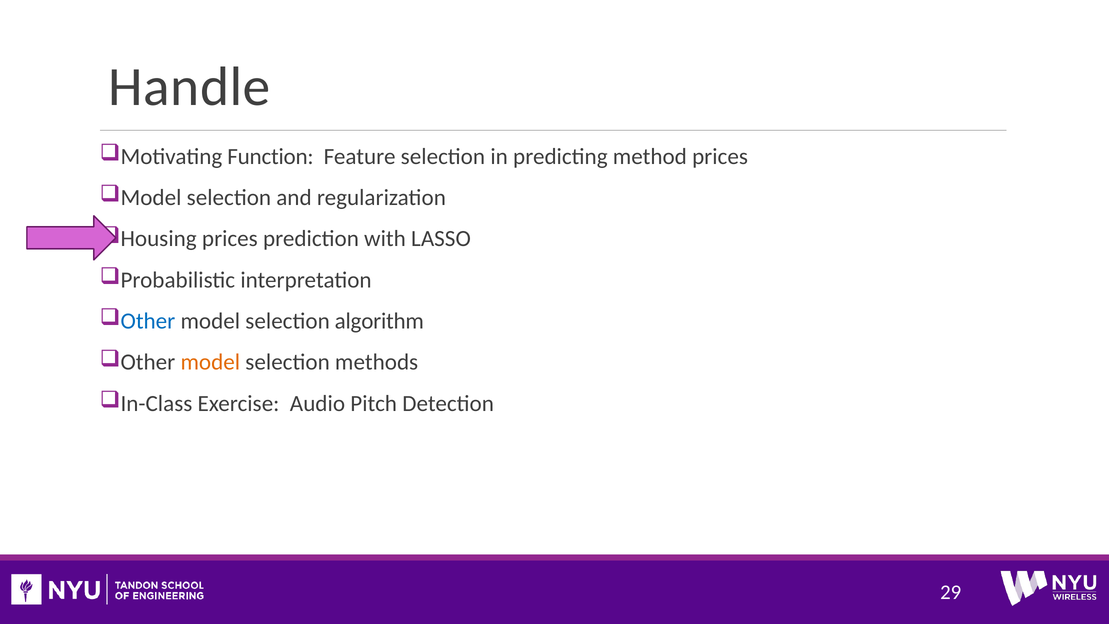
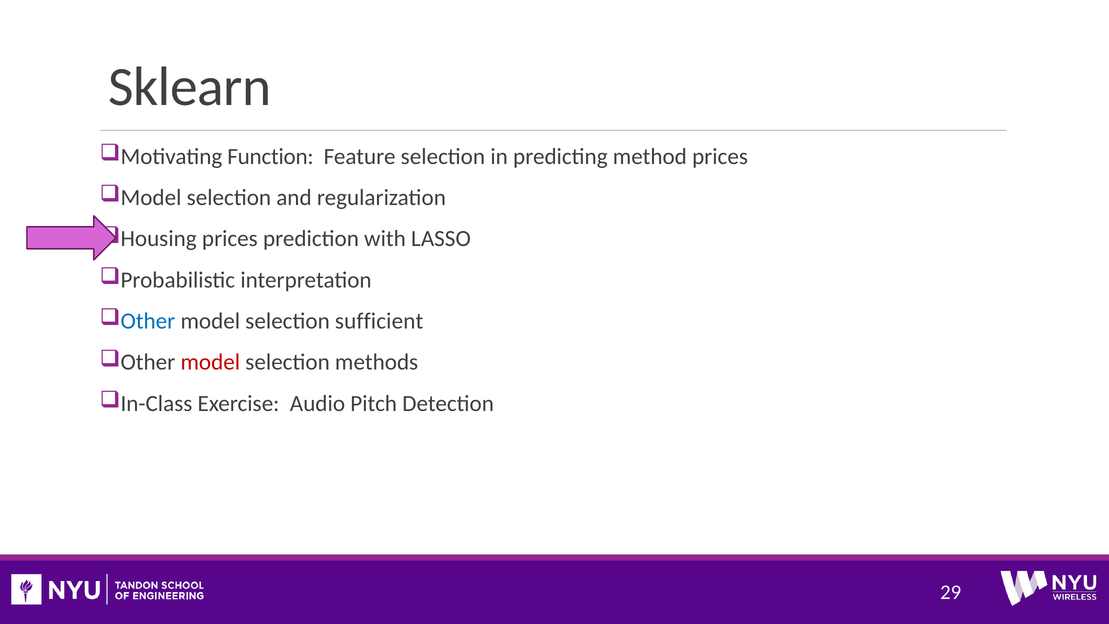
Handle: Handle -> Sklearn
algorithm: algorithm -> sufficient
model at (210, 362) colour: orange -> red
